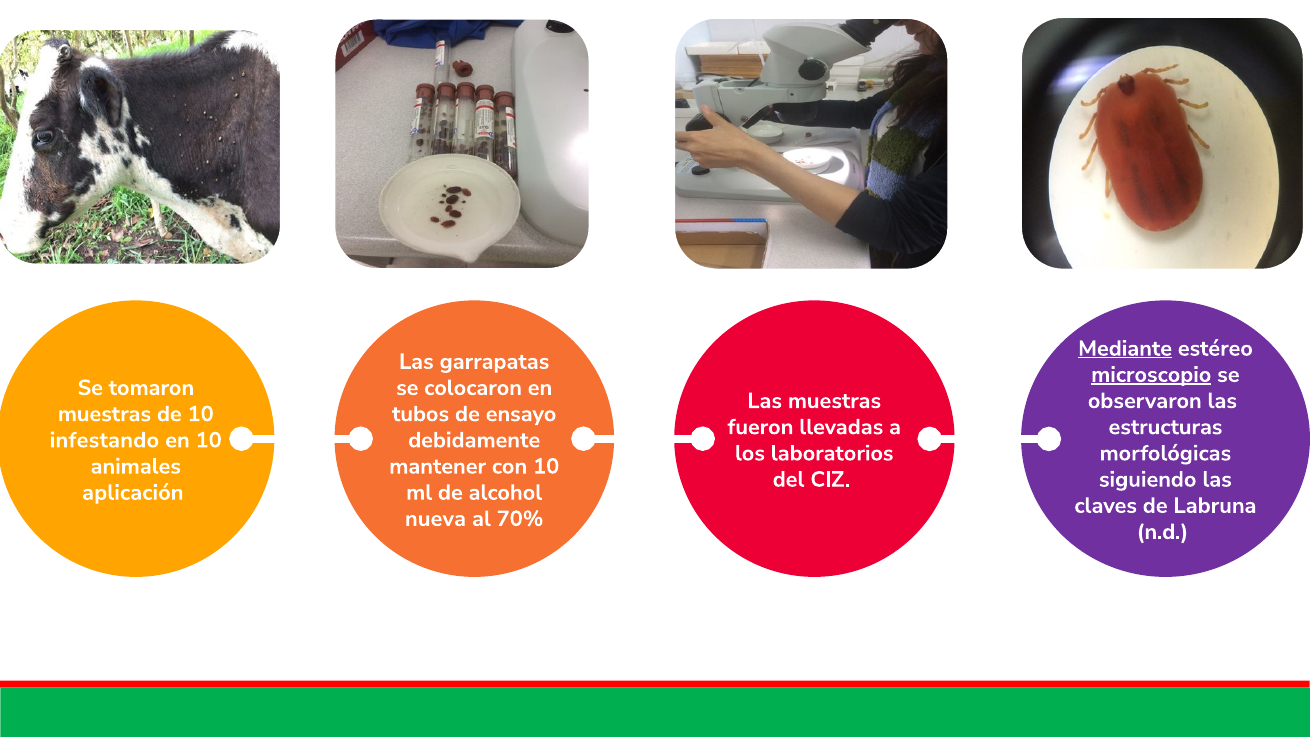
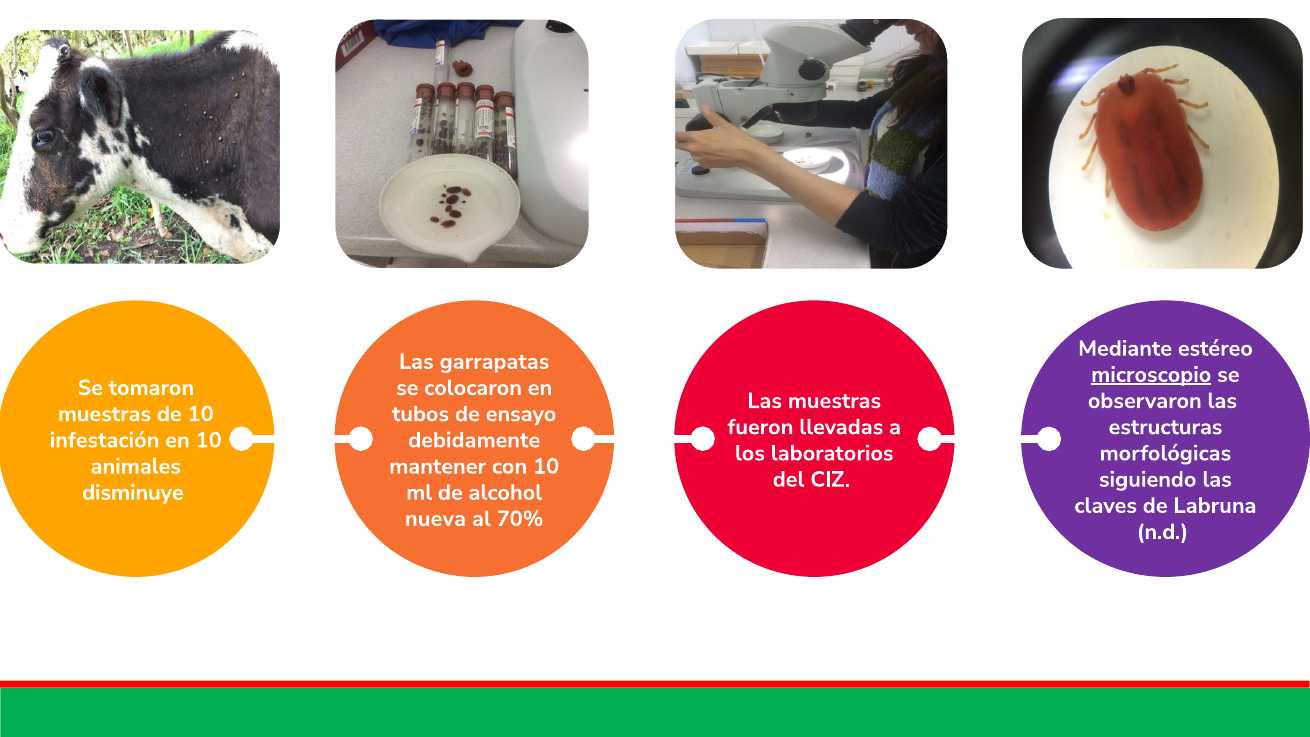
Mediante underline: present -> none
infestando: infestando -> infestación
aplicación: aplicación -> disminuye
